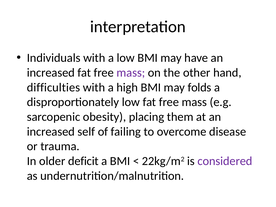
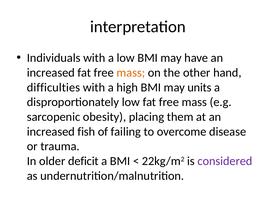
mass at (131, 73) colour: purple -> orange
folds: folds -> units
self: self -> fish
